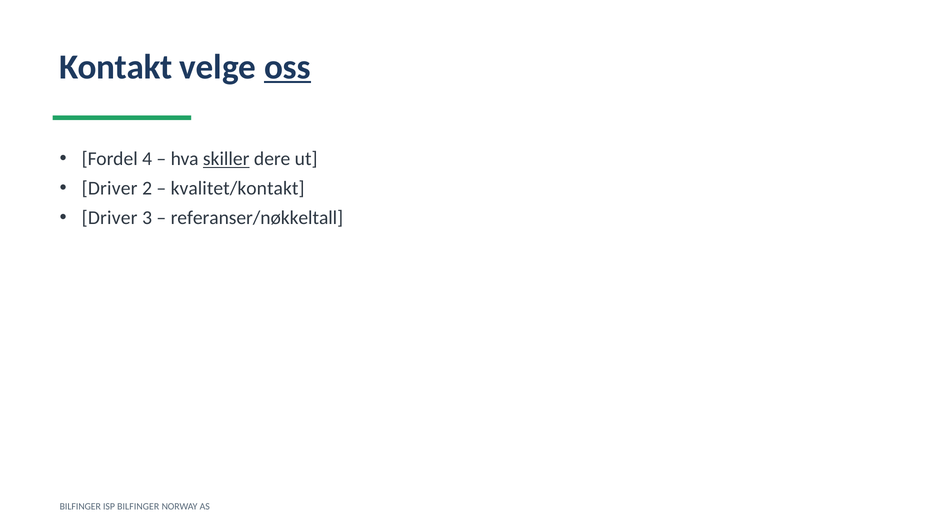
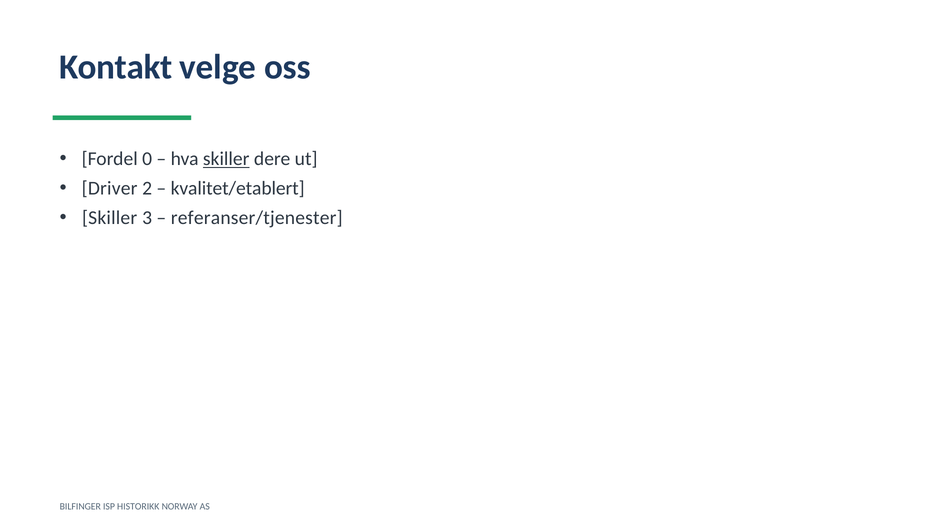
oss underline: present -> none
4: 4 -> 0
kvalitet/kontakt: kvalitet/kontakt -> kvalitet/etablert
Driver at (110, 218): Driver -> Skiller
referanser/nøkkeltall: referanser/nøkkeltall -> referanser/tjenester
ISP BILFINGER: BILFINGER -> HISTORIKK
